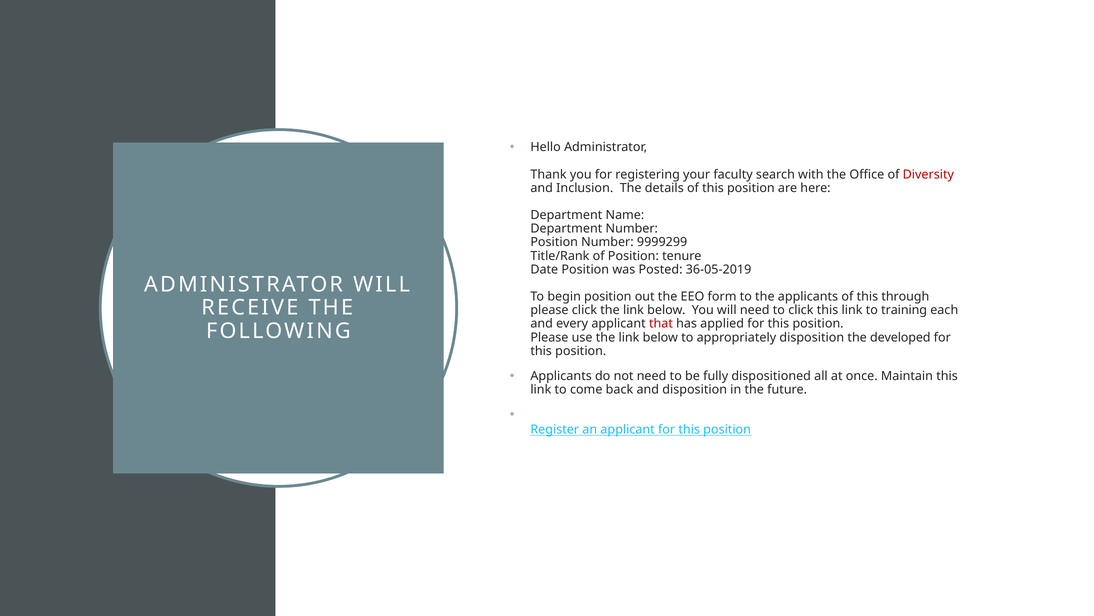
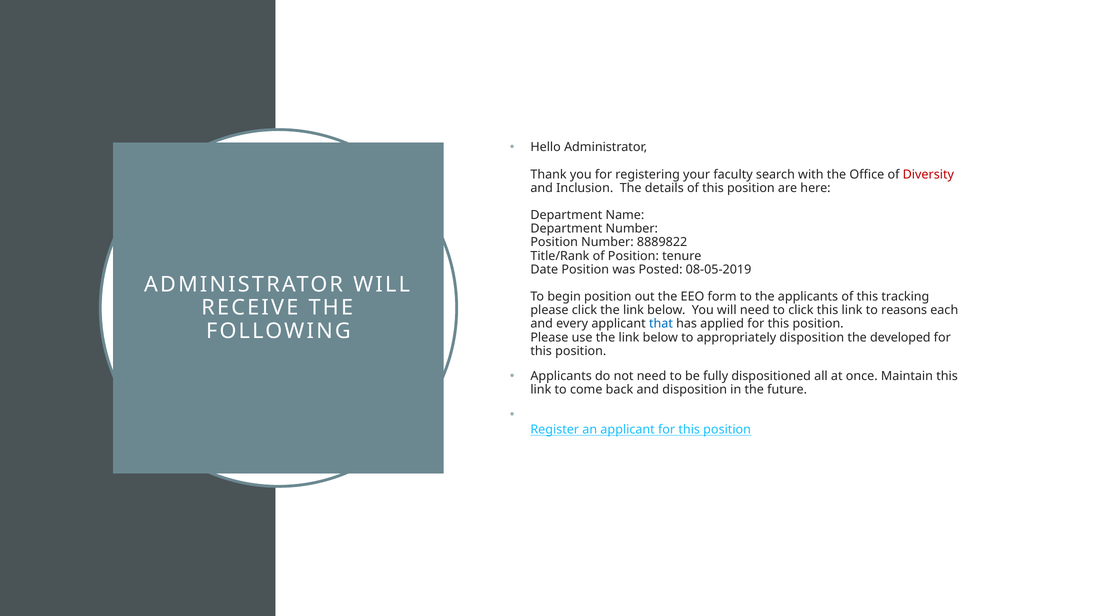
9999299: 9999299 -> 8889822
36-05-2019: 36-05-2019 -> 08-05-2019
through: through -> tracking
training: training -> reasons
that colour: red -> blue
